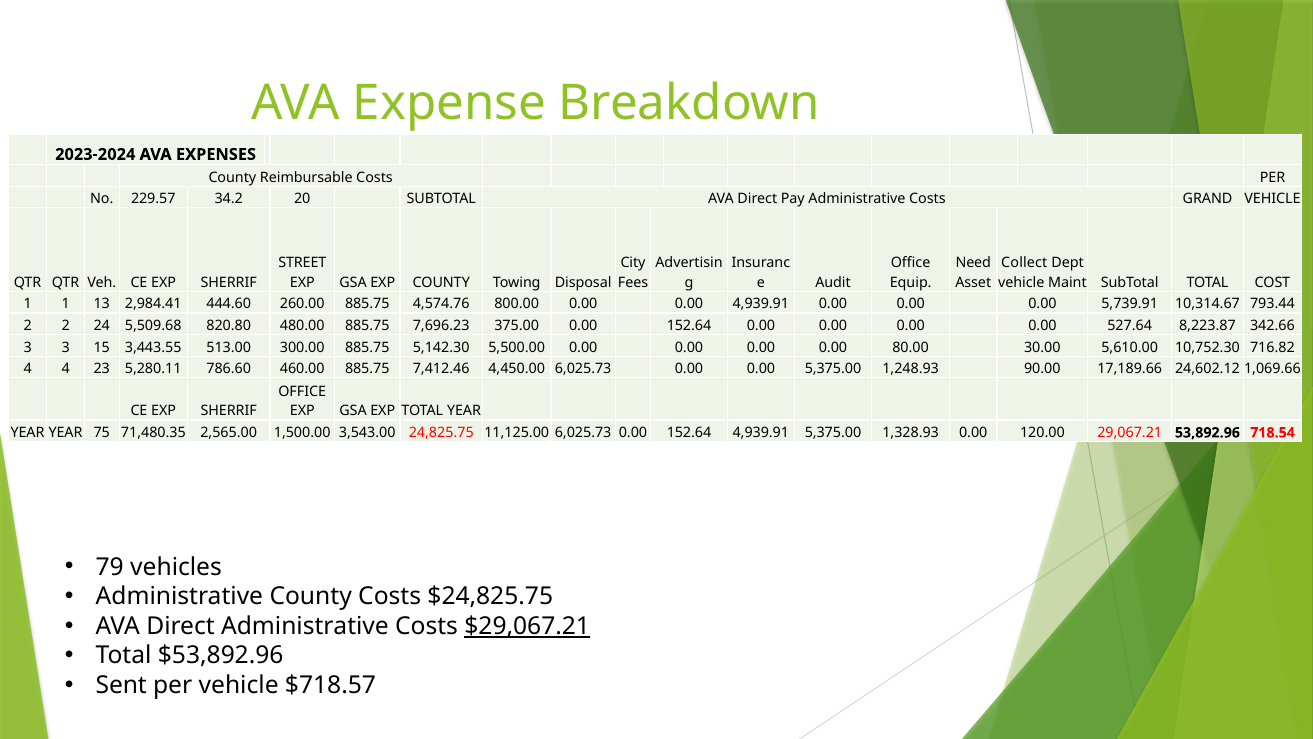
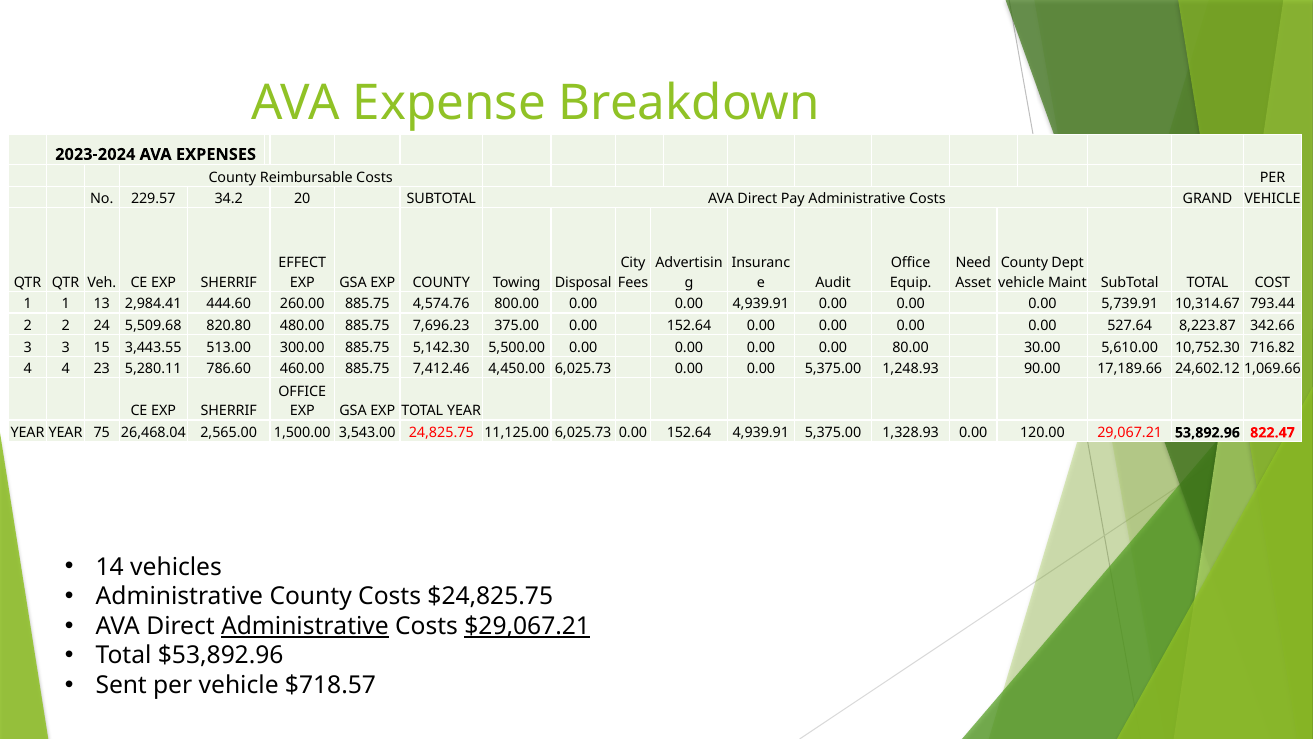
STREET: STREET -> EFFECT
Collect at (1024, 263): Collect -> County
71,480.35: 71,480.35 -> 26,468.04
718.54: 718.54 -> 822.47
79: 79 -> 14
Administrative at (305, 626) underline: none -> present
